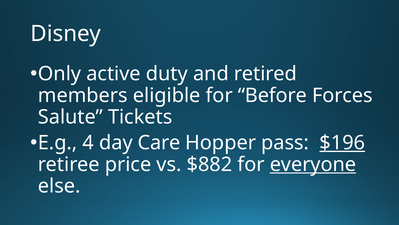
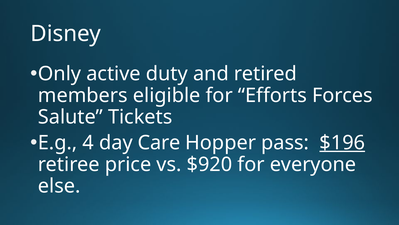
Before: Before -> Efforts
$882: $882 -> $920
everyone underline: present -> none
